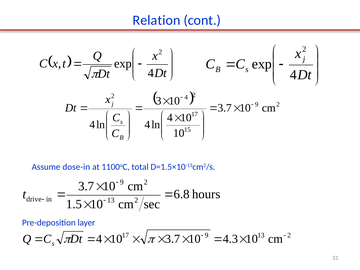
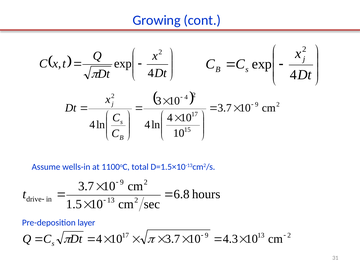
Relation: Relation -> Growing
dose-in: dose-in -> wells-in
